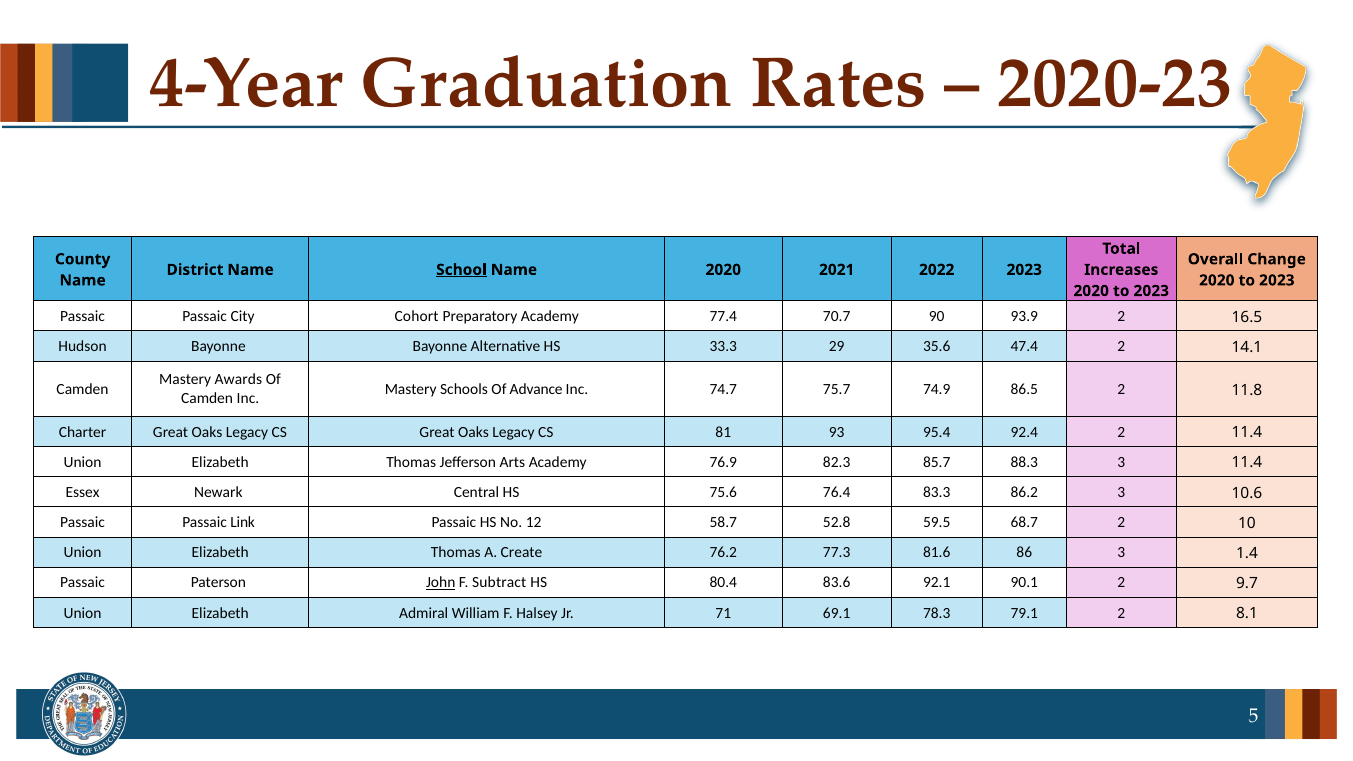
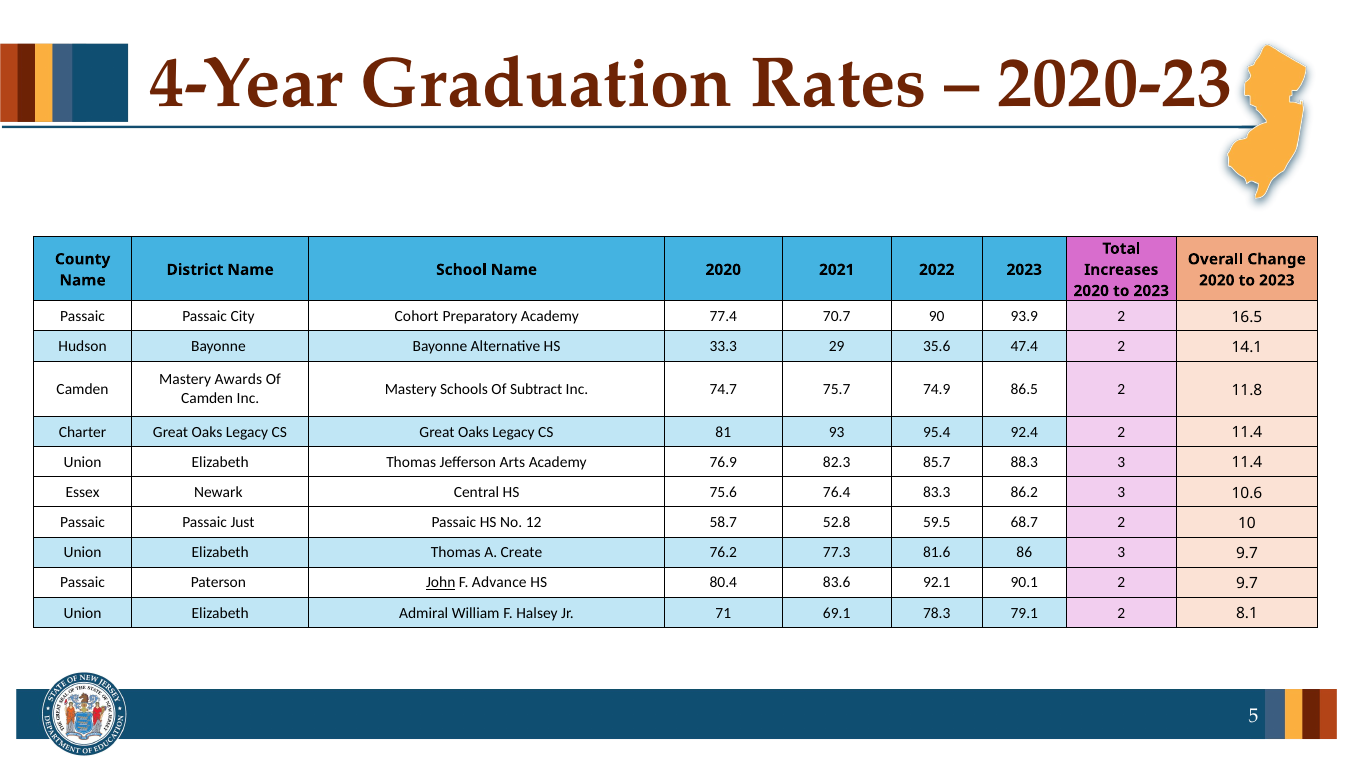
School underline: present -> none
Advance: Advance -> Subtract
Link: Link -> Just
3 1.4: 1.4 -> 9.7
Subtract: Subtract -> Advance
